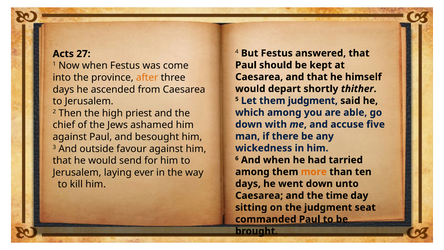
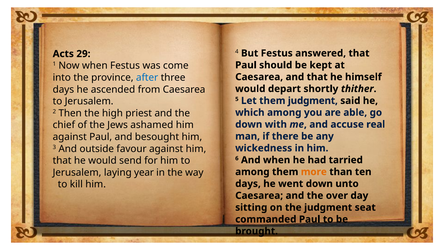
27: 27 -> 29
after colour: orange -> blue
five: five -> real
ever: ever -> year
time: time -> over
